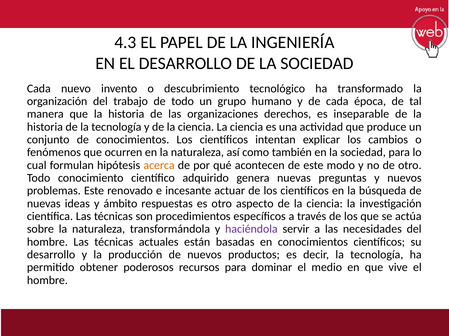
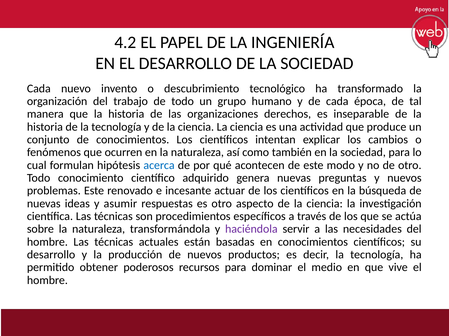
4.3: 4.3 -> 4.2
acerca colour: orange -> blue
ámbito: ámbito -> asumir
